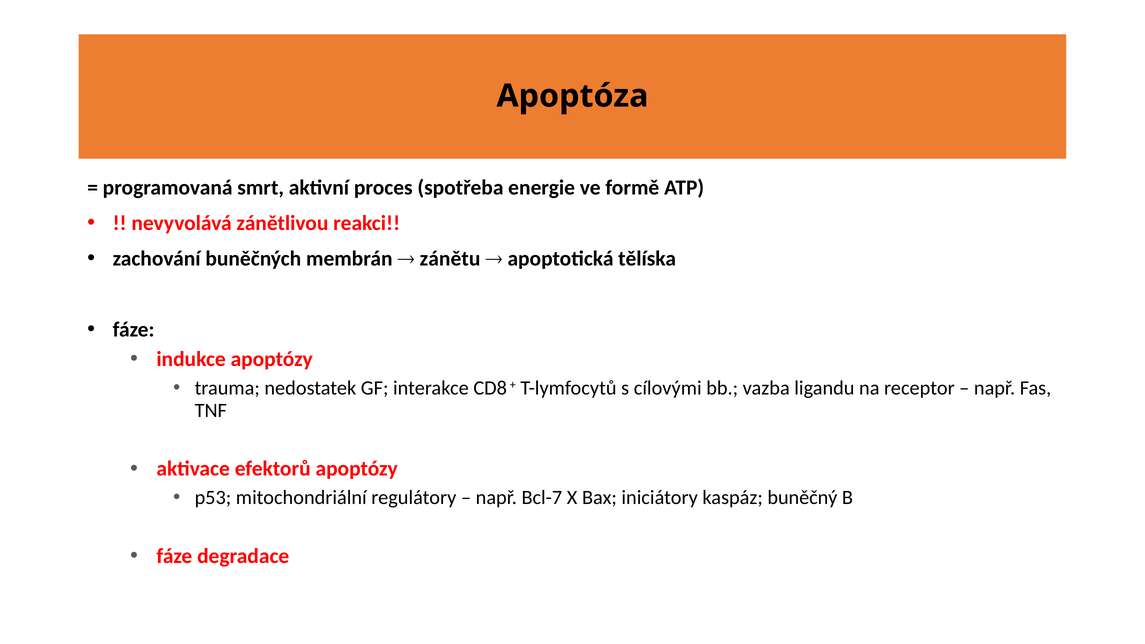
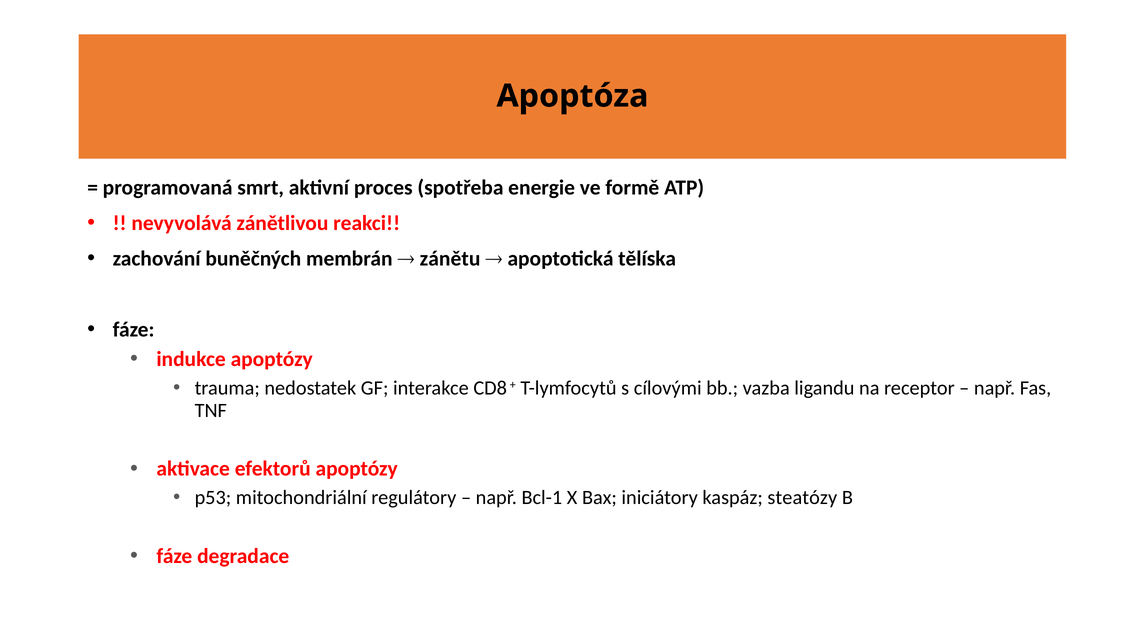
Bcl-7: Bcl-7 -> Bcl-1
buněčný: buněčný -> steatózy
